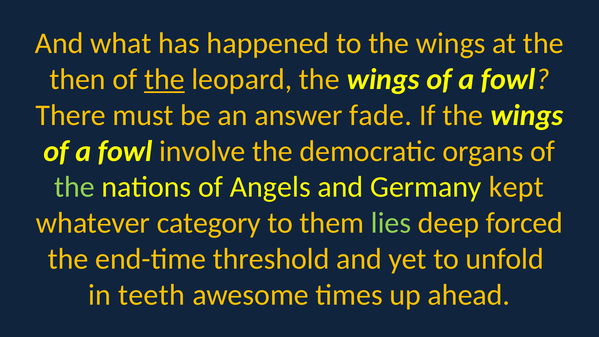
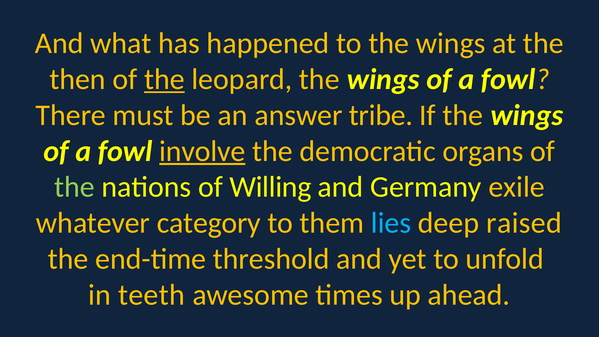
fade: fade -> tribe
involve underline: none -> present
Angels: Angels -> Willing
kept: kept -> exile
lies colour: light green -> light blue
forced: forced -> raised
